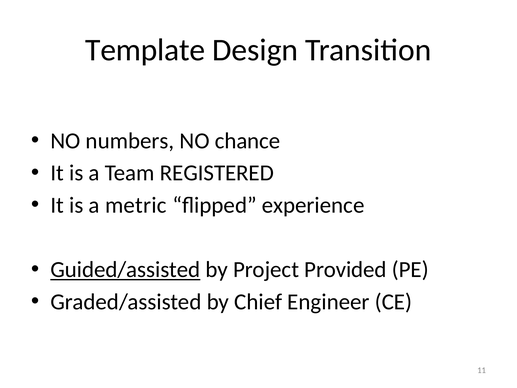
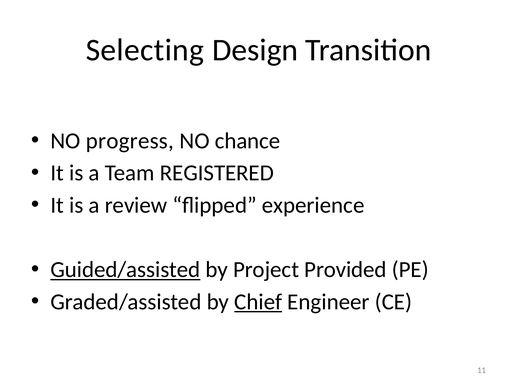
Template: Template -> Selecting
numbers: numbers -> progress
metric: metric -> review
Chief underline: none -> present
